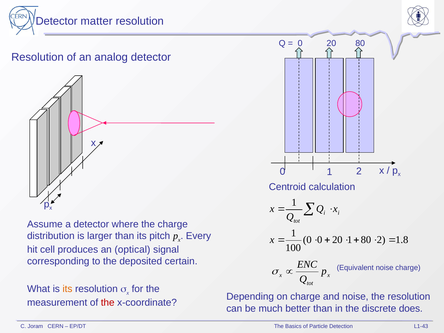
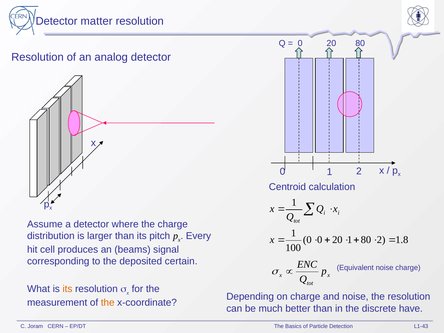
optical: optical -> beams
the at (108, 302) colour: red -> orange
does: does -> have
